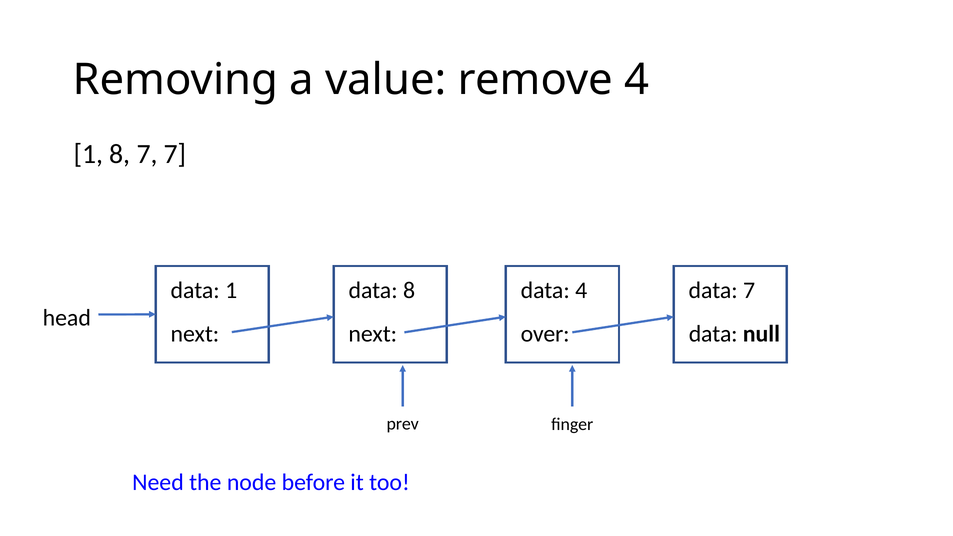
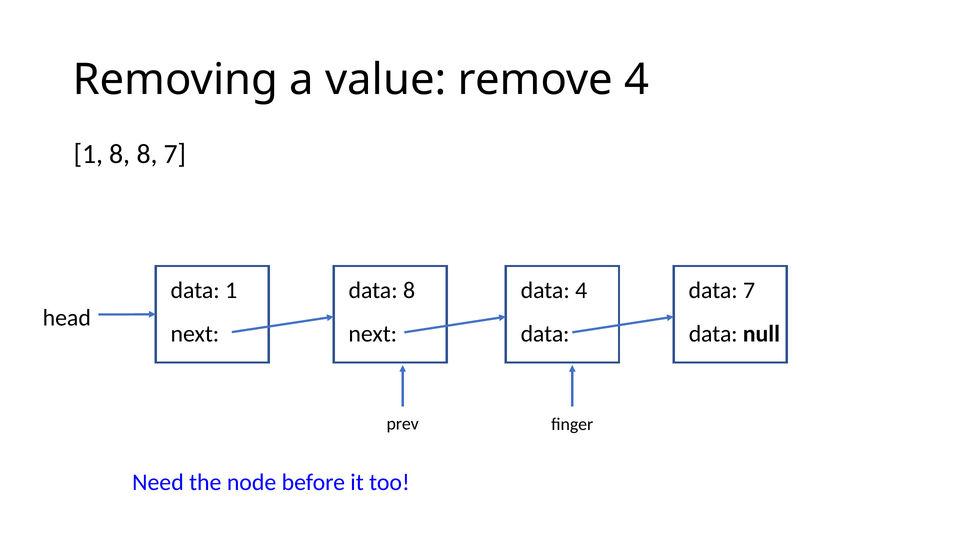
8 7: 7 -> 8
over at (545, 334): over -> data
